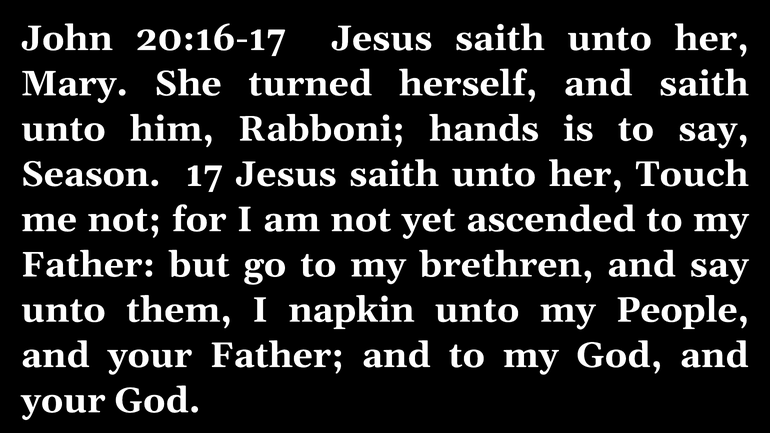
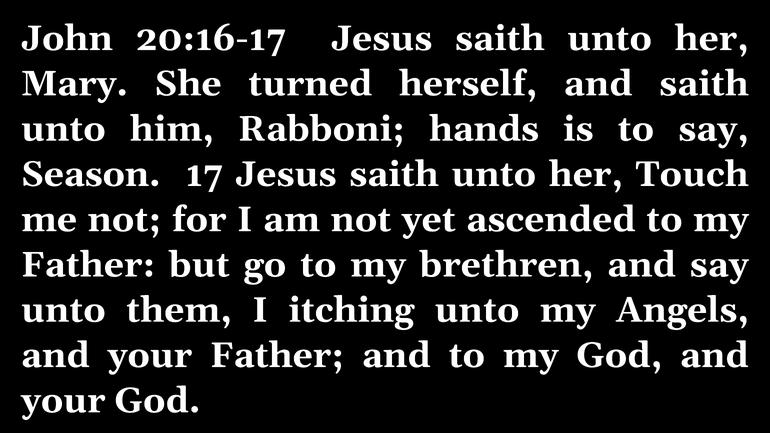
napkin: napkin -> itching
People: People -> Angels
